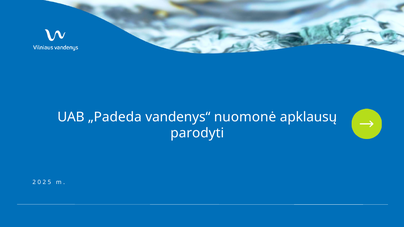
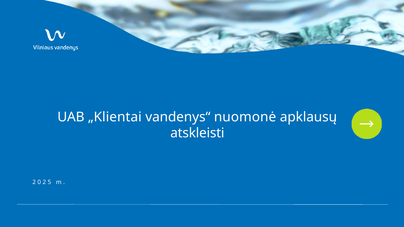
„Padeda: „Padeda -> „Klientai
parodyti: parodyti -> atskleisti
